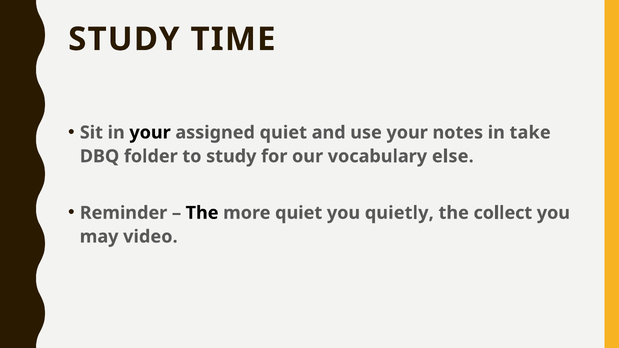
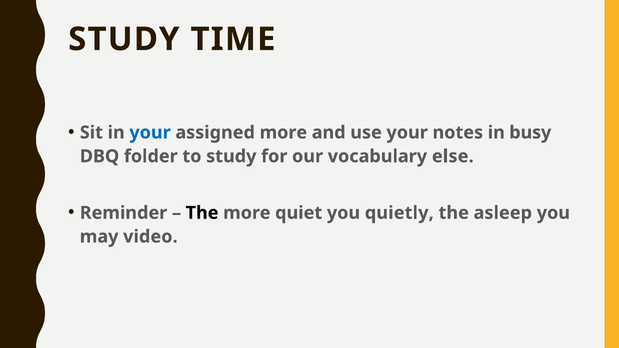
your at (150, 133) colour: black -> blue
assigned quiet: quiet -> more
take: take -> busy
collect: collect -> asleep
